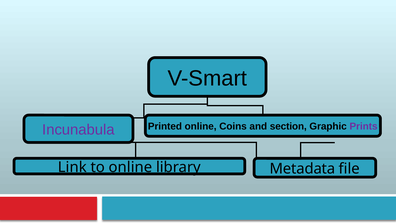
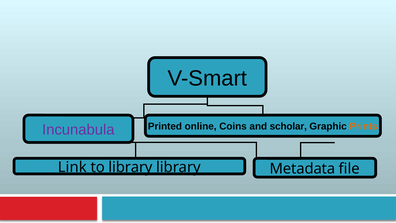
section: section -> scholar
Prints colour: purple -> orange
to online: online -> library
